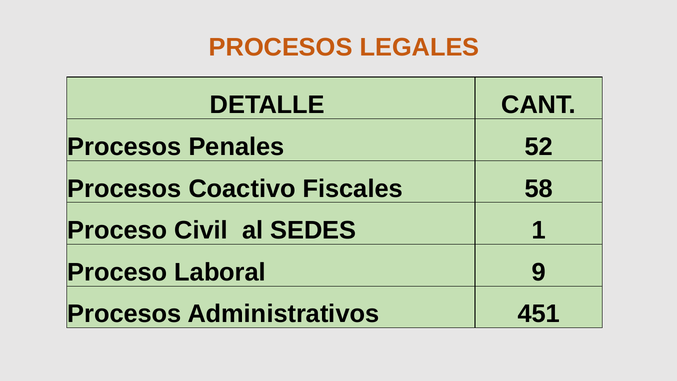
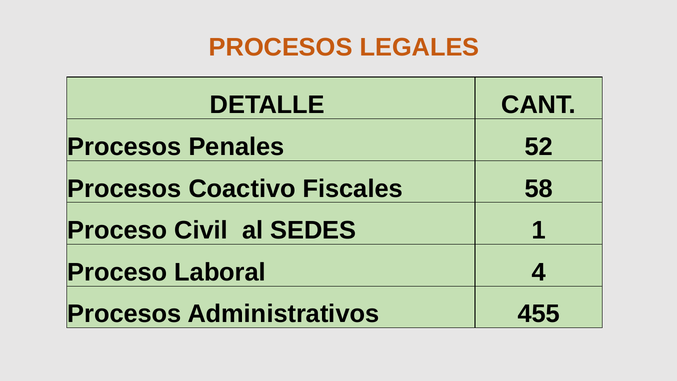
9: 9 -> 4
451: 451 -> 455
